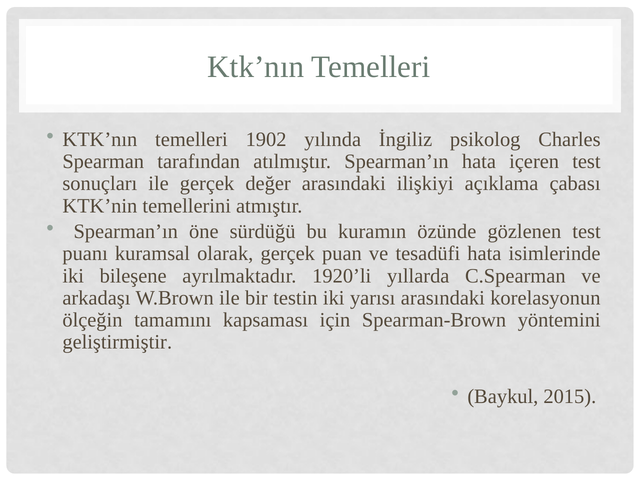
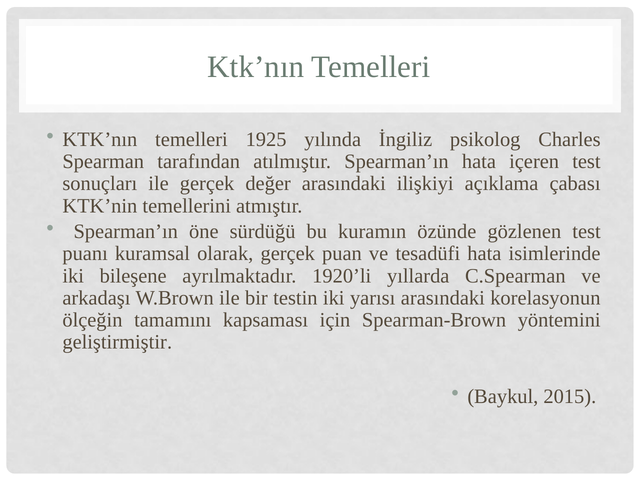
1902: 1902 -> 1925
